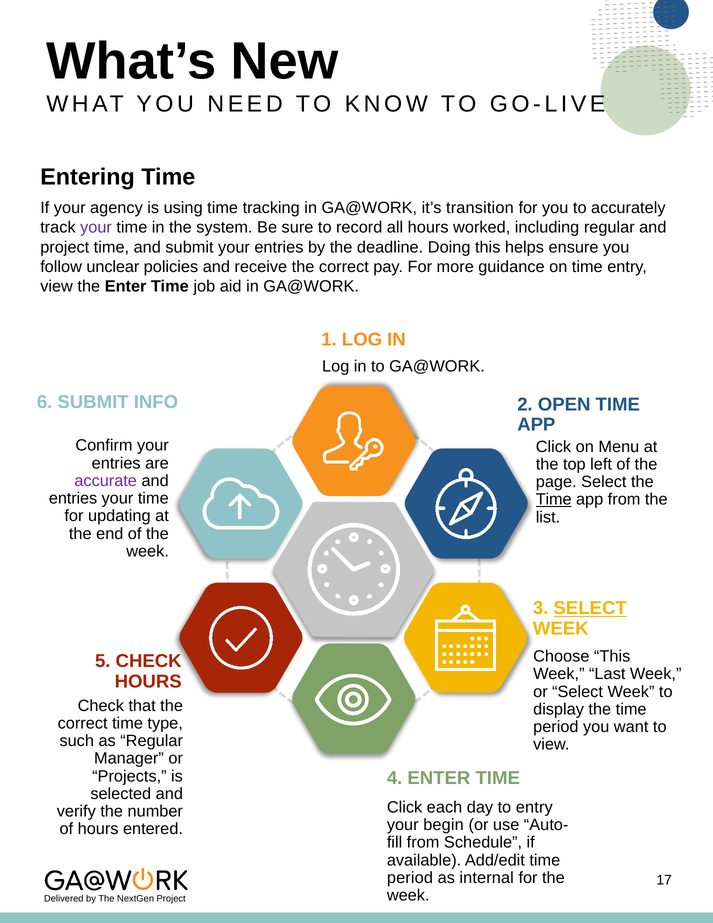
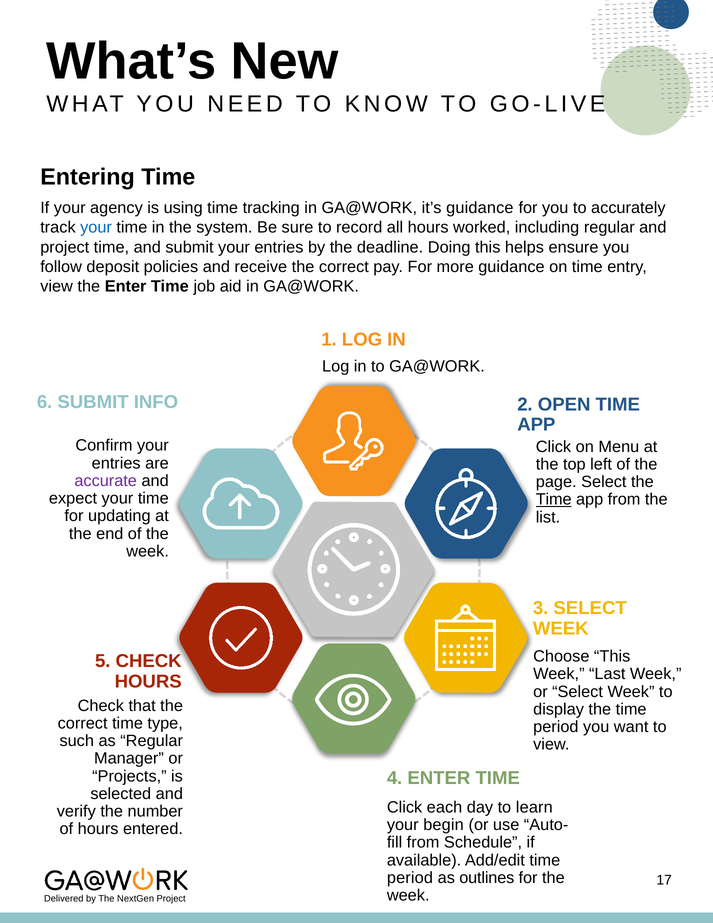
it’s transition: transition -> guidance
your at (96, 227) colour: purple -> blue
unclear: unclear -> deposit
entries at (73, 498): entries -> expect
SELECT at (590, 608) underline: present -> none
to entry: entry -> learn
internal: internal -> outlines
